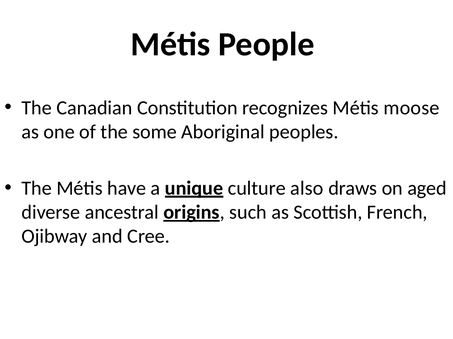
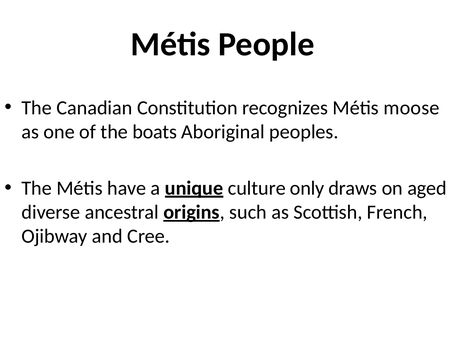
some: some -> boats
also: also -> only
